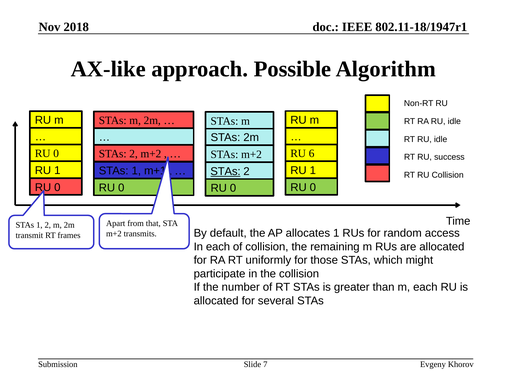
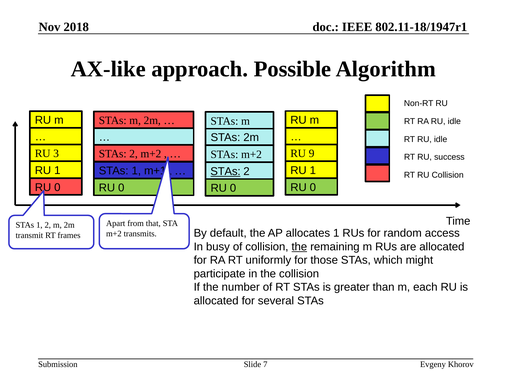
6: 6 -> 9
0 at (56, 154): 0 -> 3
In each: each -> busy
the at (299, 247) underline: none -> present
